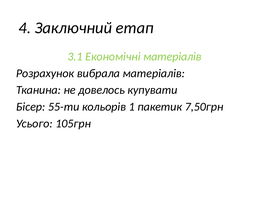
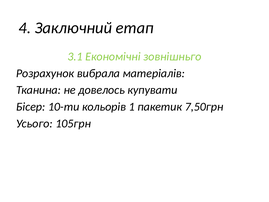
Економічні матеріалів: матеріалів -> зовнішньго
55-ти: 55-ти -> 10-ти
